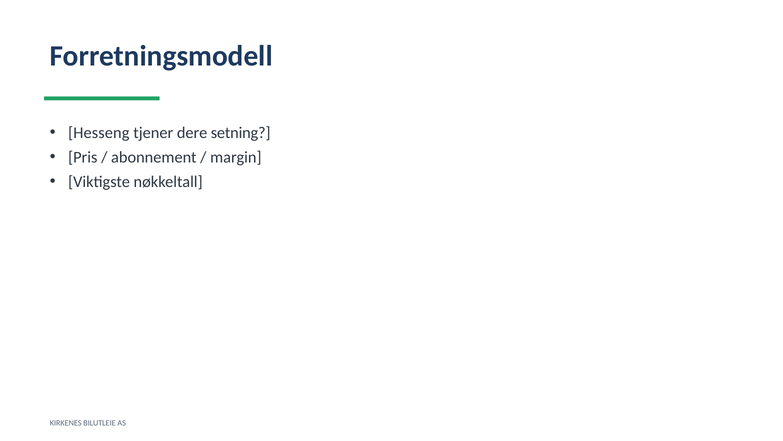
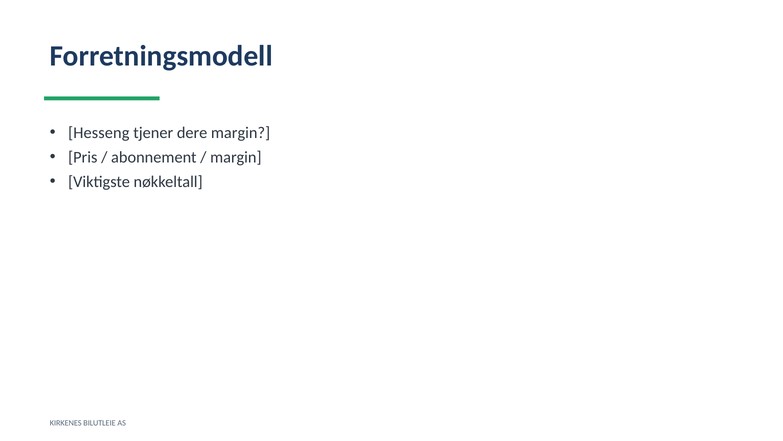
dere setning: setning -> margin
